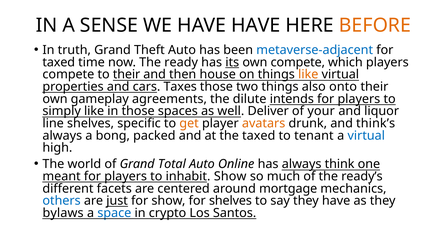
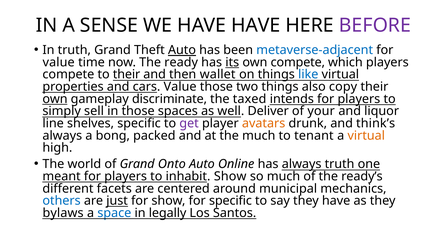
BEFORE colour: orange -> purple
Auto at (182, 50) underline: none -> present
taxed at (59, 62): taxed -> value
house: house -> wallet
like at (308, 75) colour: orange -> blue
cars Taxes: Taxes -> Value
onto: onto -> copy
own at (55, 99) underline: none -> present
agreements: agreements -> discriminate
dilute: dilute -> taxed
simply like: like -> sell
get colour: orange -> purple
the taxed: taxed -> much
virtual at (366, 136) colour: blue -> orange
Total: Total -> Onto
always think: think -> truth
mortgage: mortgage -> municipal
for shelves: shelves -> specific
crypto: crypto -> legally
